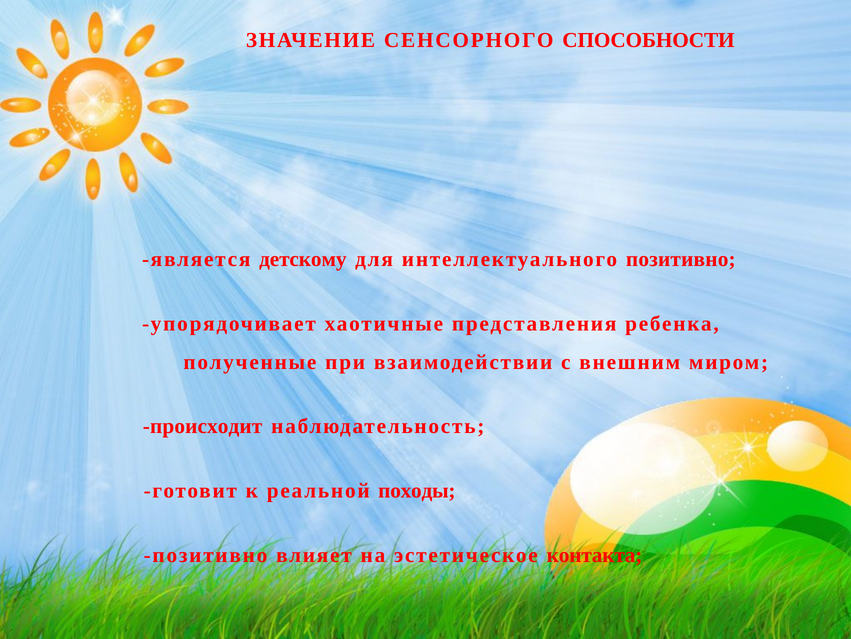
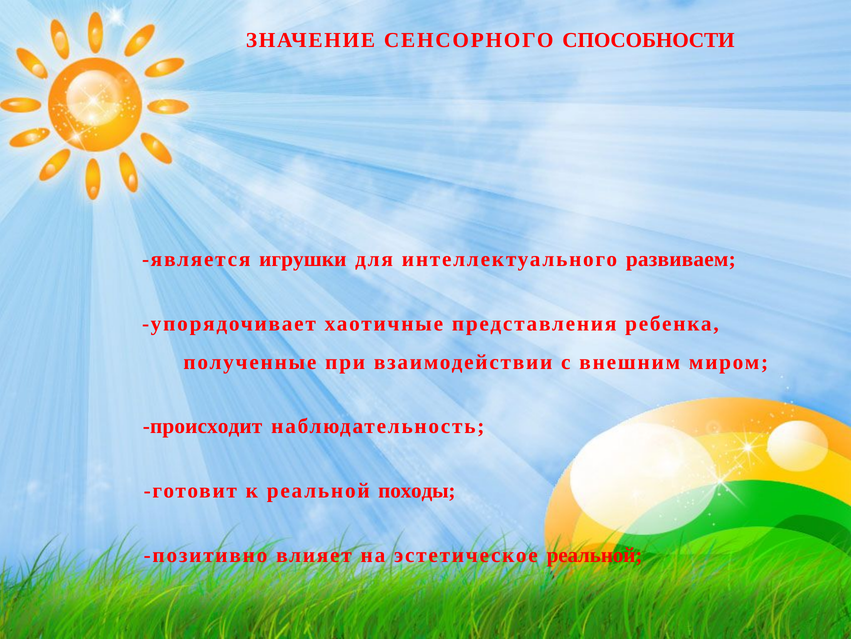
детскому: детскому -> игрушки
интеллектуального позитивно: позитивно -> развиваем
эстетическое контакта: контакта -> реальной
